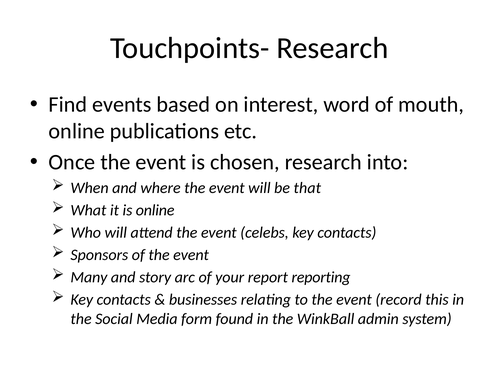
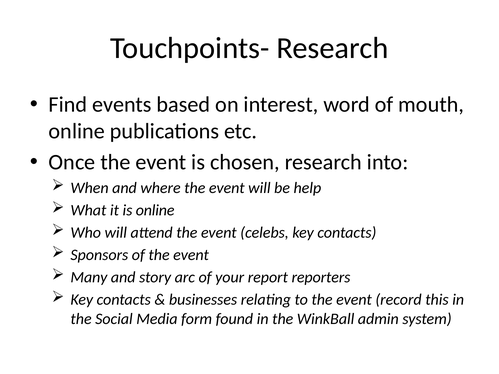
that: that -> help
reporting: reporting -> reporters
